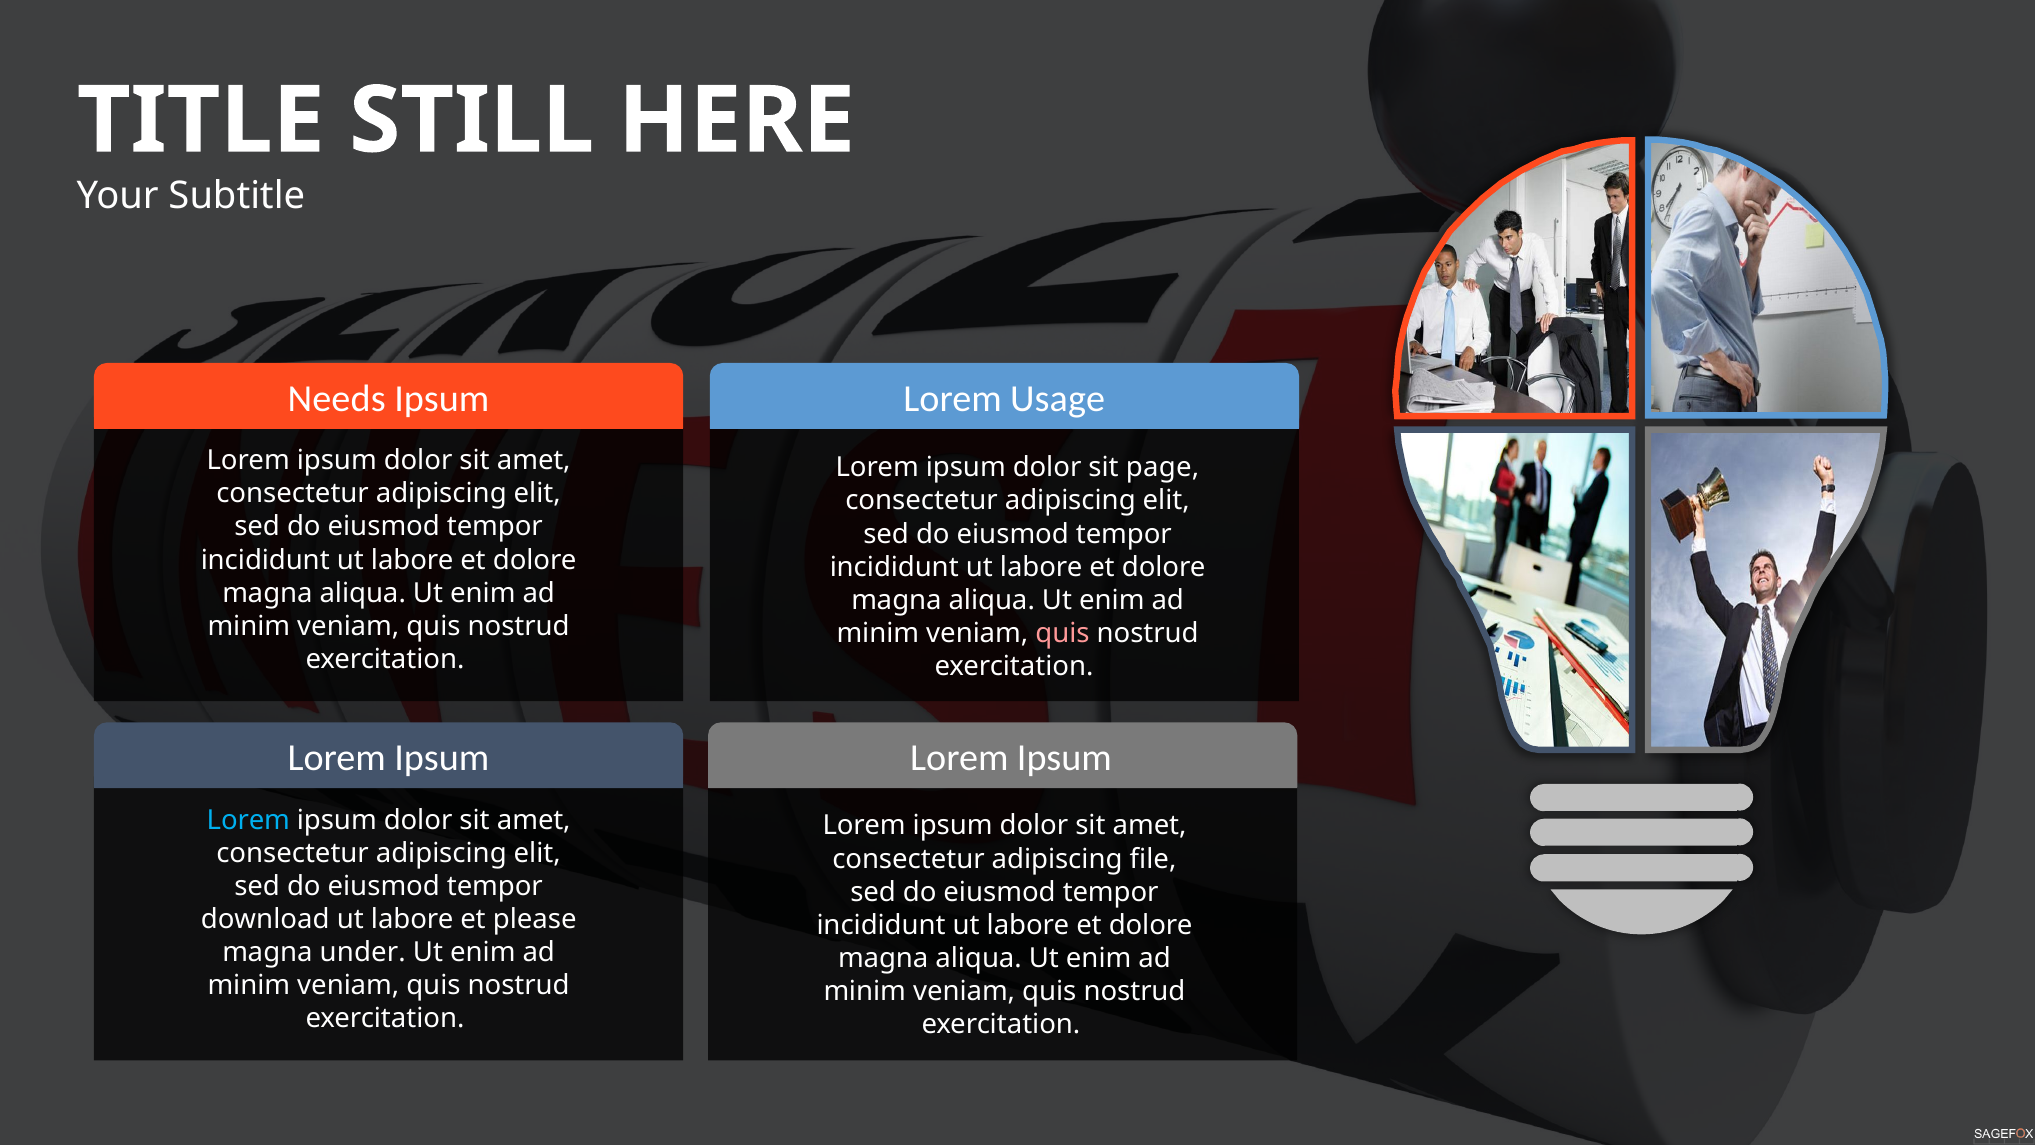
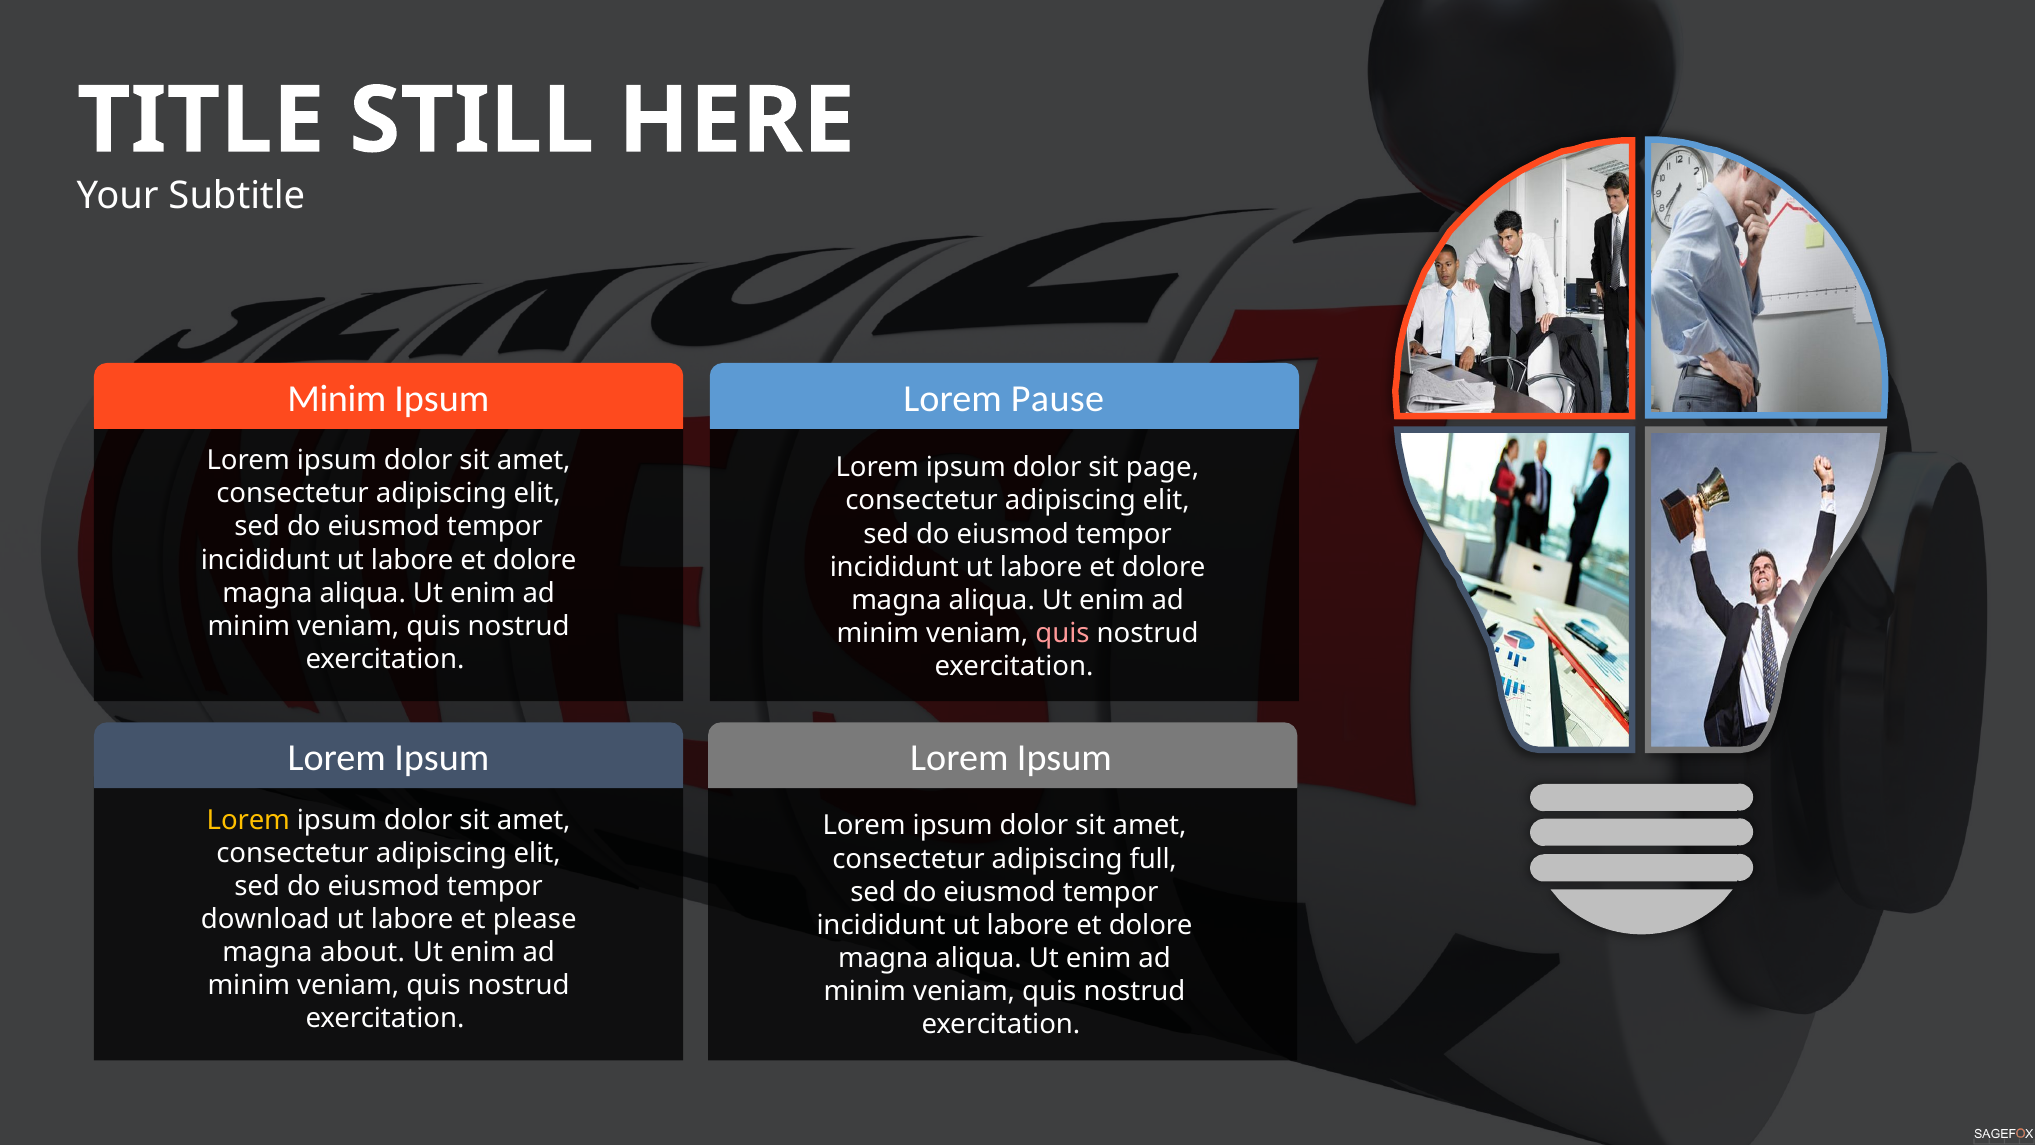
Needs at (337, 398): Needs -> Minim
Usage: Usage -> Pause
Lorem at (248, 820) colour: light blue -> yellow
file: file -> full
under: under -> about
